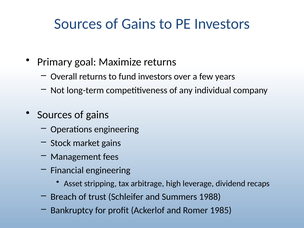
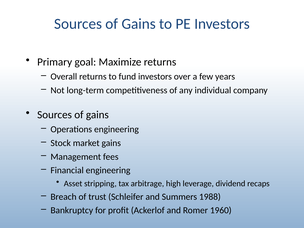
1985: 1985 -> 1960
